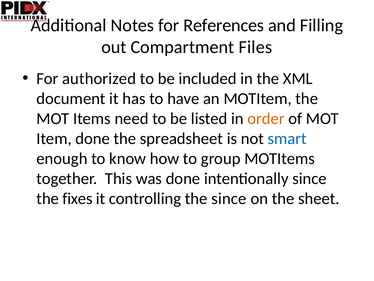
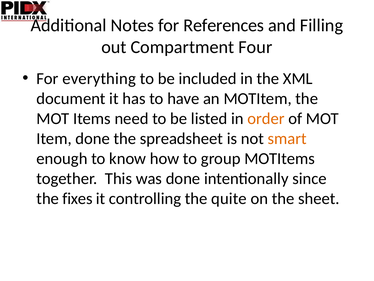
Files: Files -> Four
authorized: authorized -> everything
smart colour: blue -> orange
the since: since -> quite
